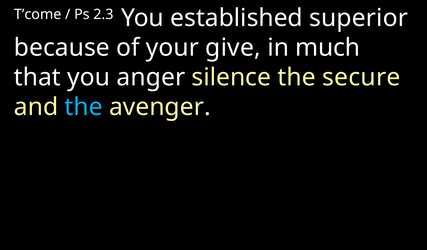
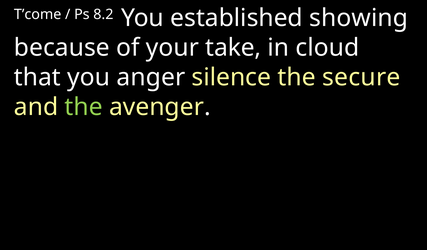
2.3: 2.3 -> 8.2
superior: superior -> showing
give: give -> take
much: much -> cloud
the at (84, 107) colour: light blue -> light green
